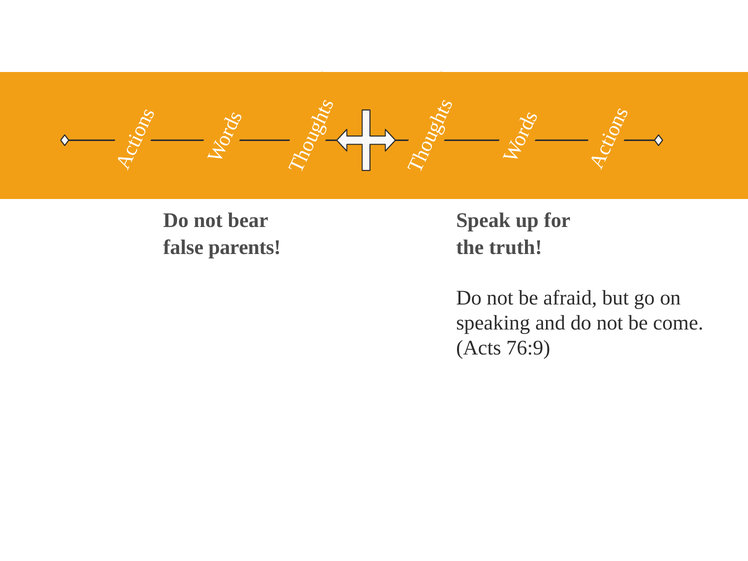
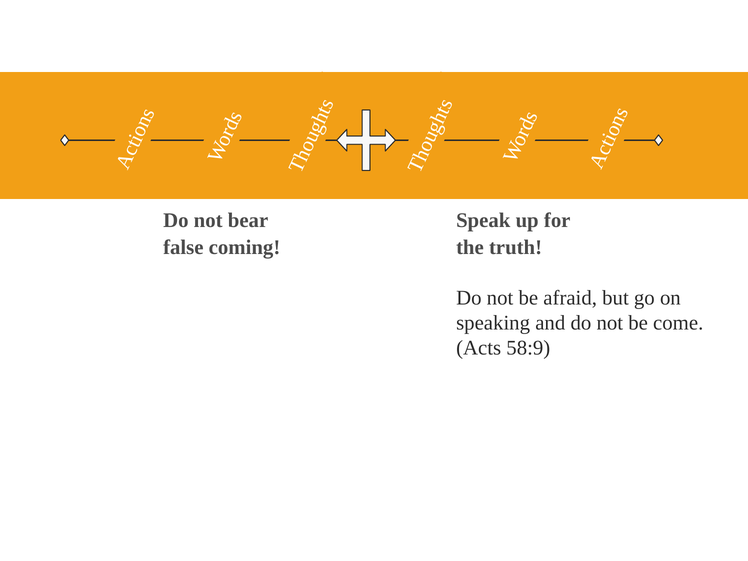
parents: parents -> coming
76:9: 76:9 -> 58:9
